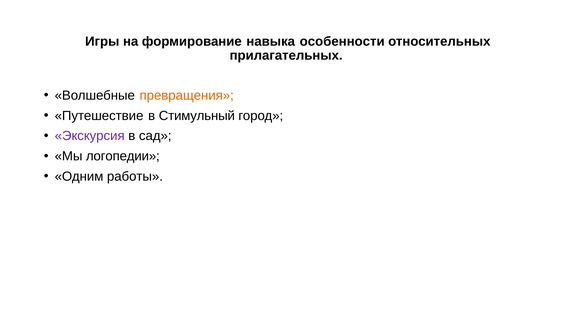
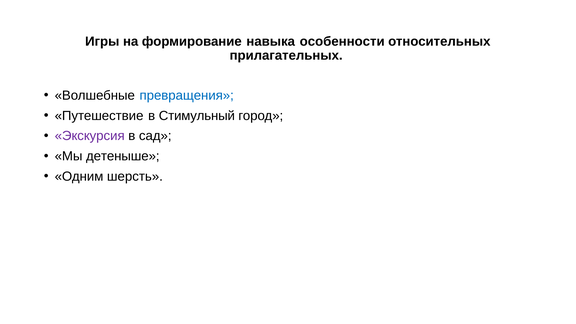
превращения colour: orange -> blue
логопедии: логопедии -> детеныше
работы: работы -> шерсть
